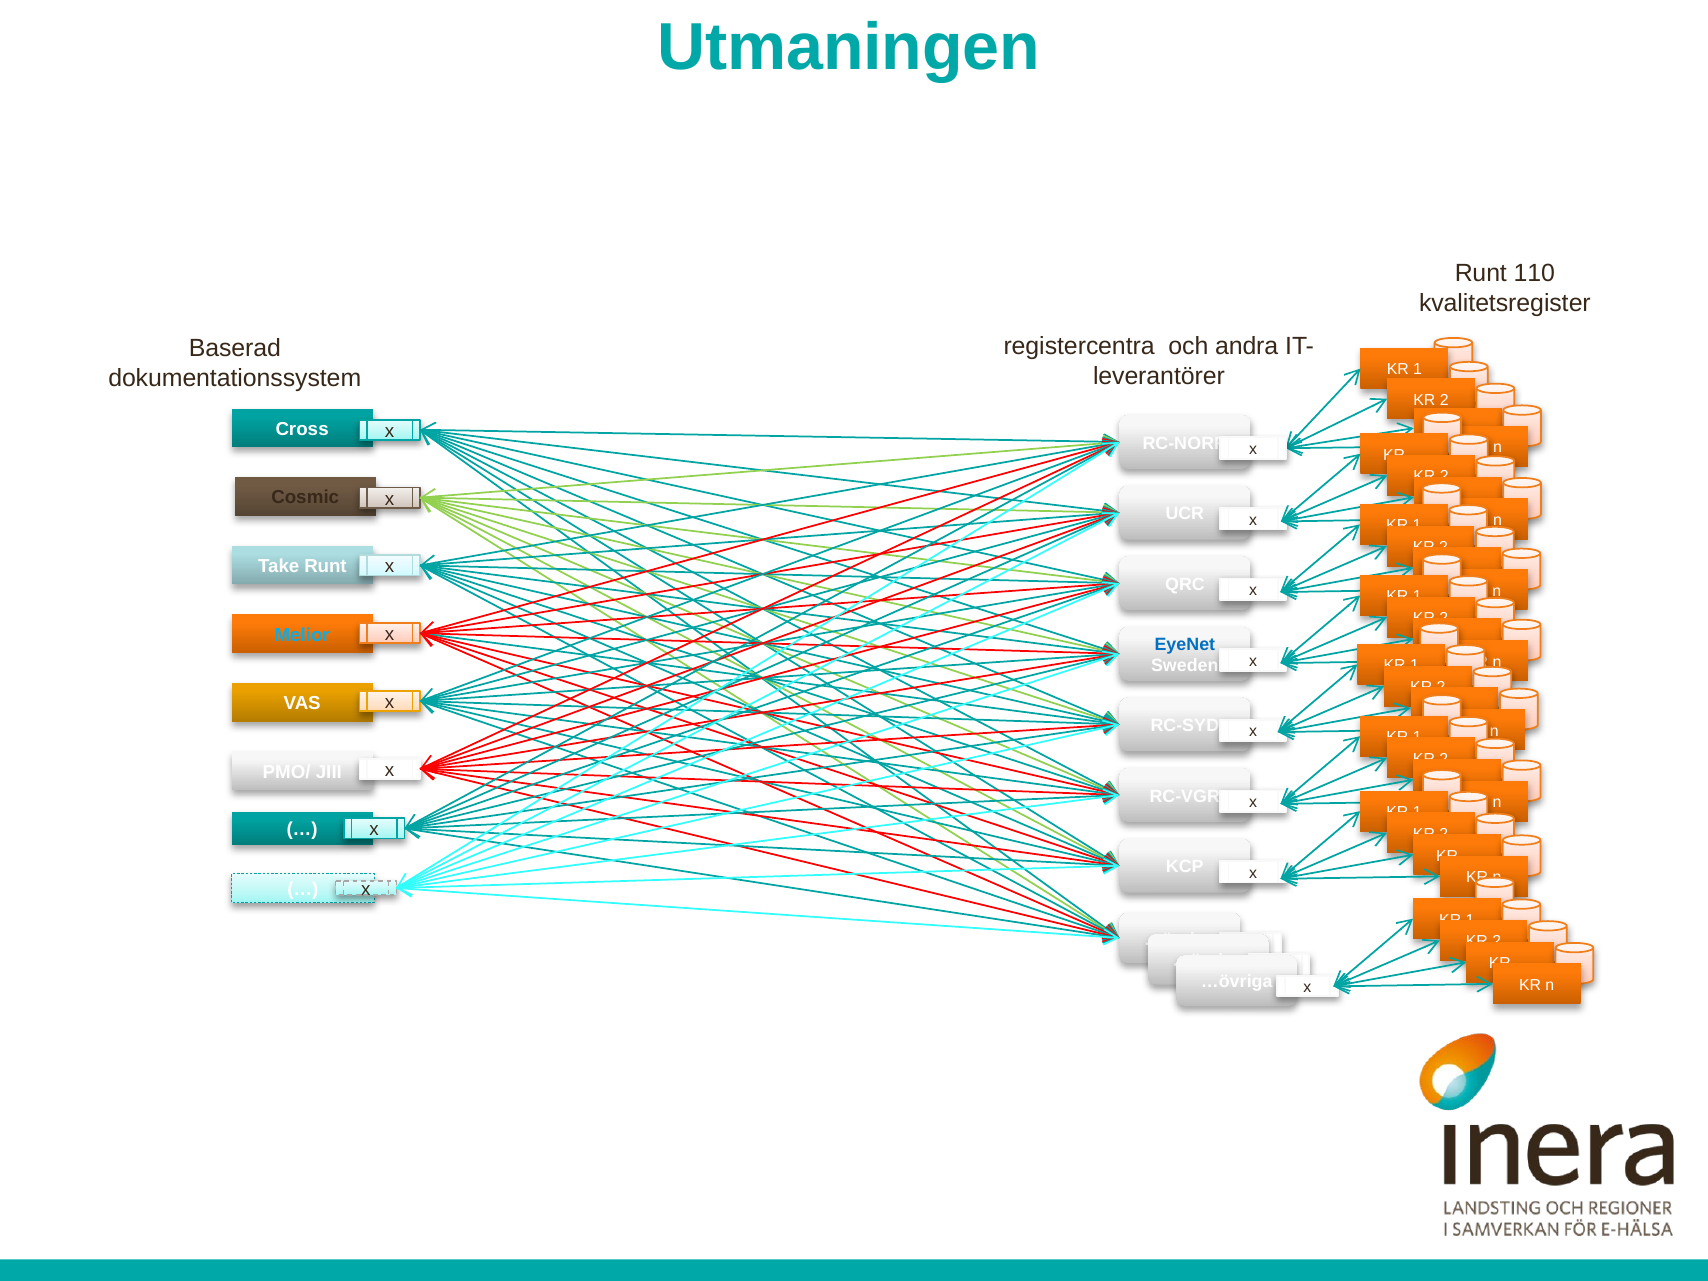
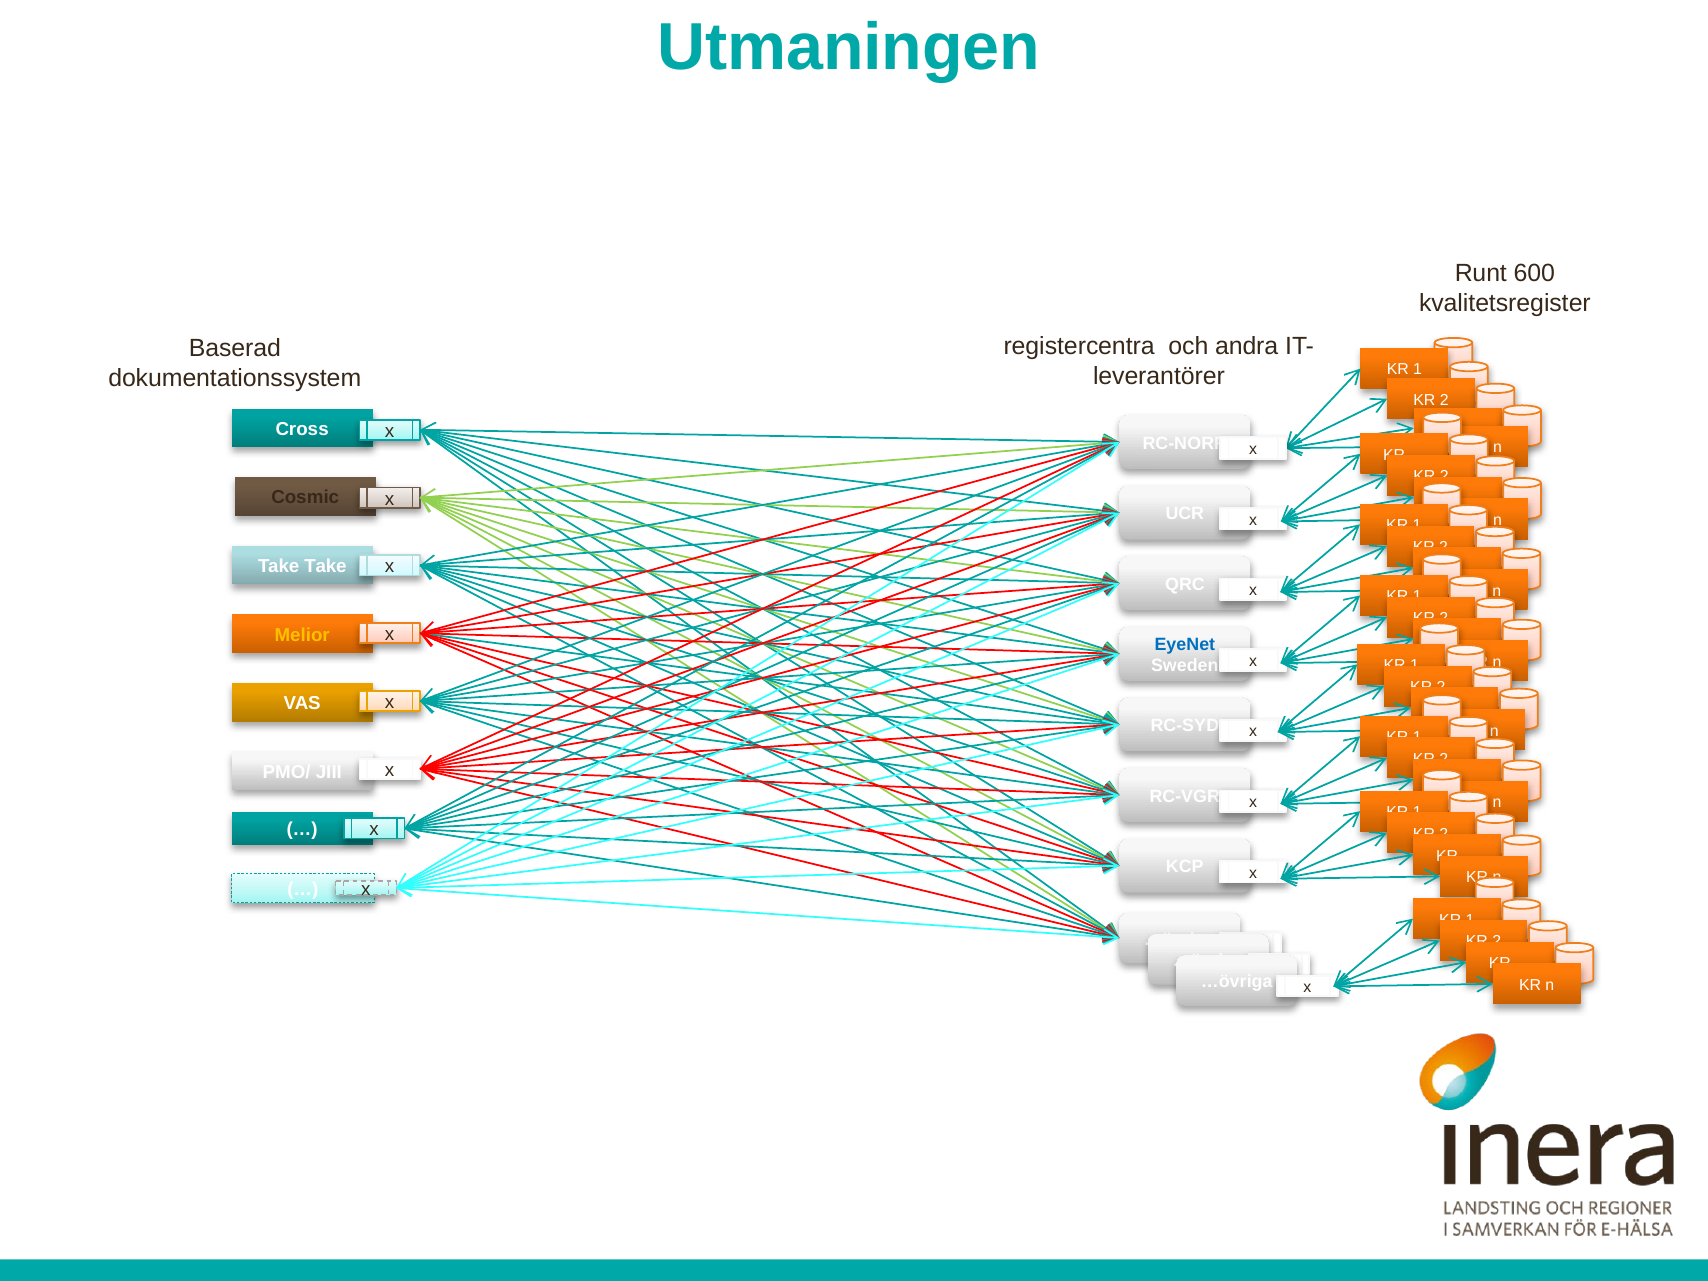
110: 110 -> 600
Take Runt: Runt -> Take
Melior colour: light blue -> yellow
